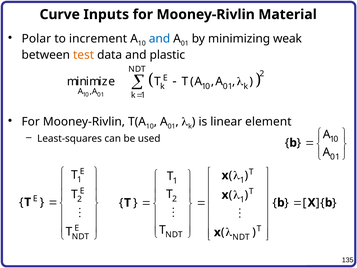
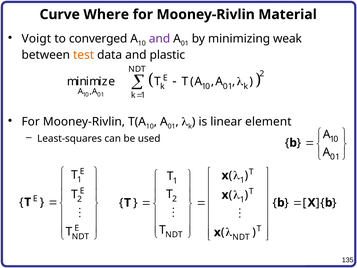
Inputs: Inputs -> Where
Polar: Polar -> Voigt
increment: increment -> converged
and at (159, 39) colour: blue -> purple
